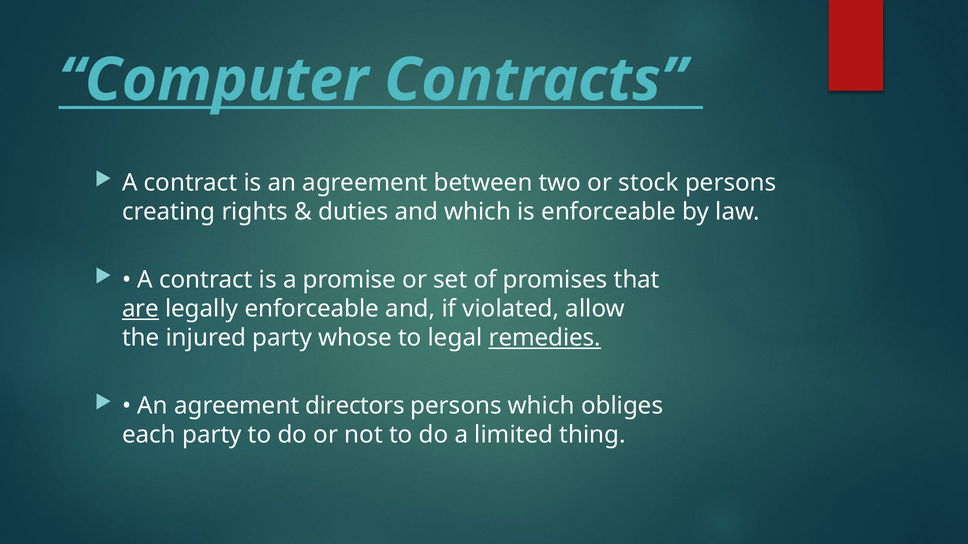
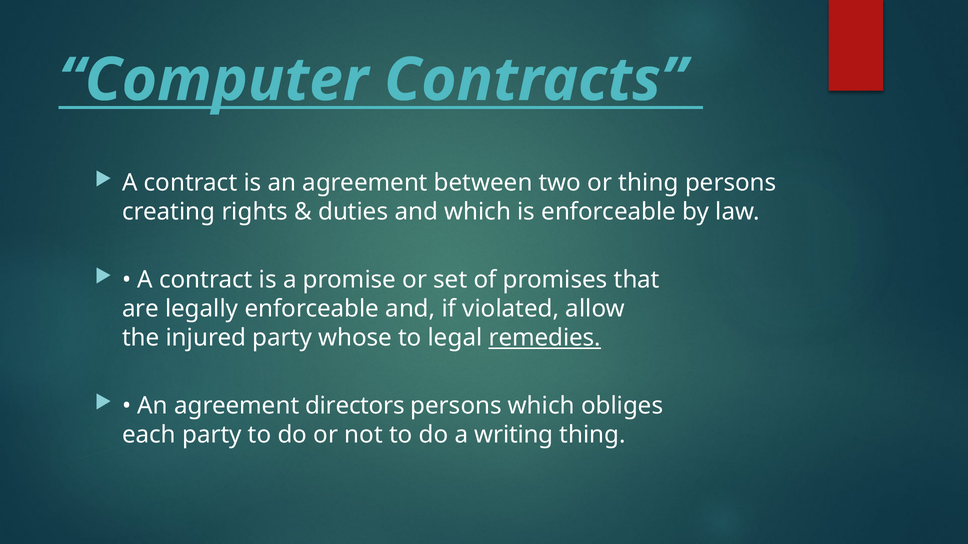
or stock: stock -> thing
are underline: present -> none
limited: limited -> writing
